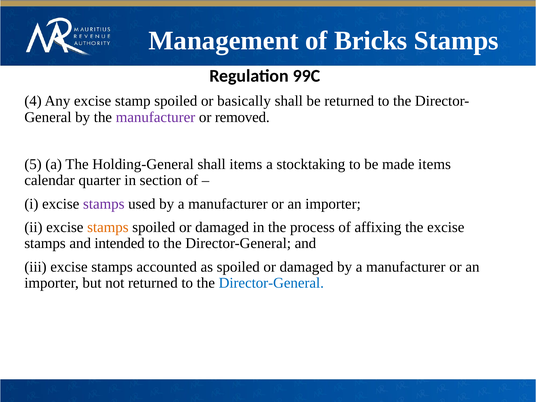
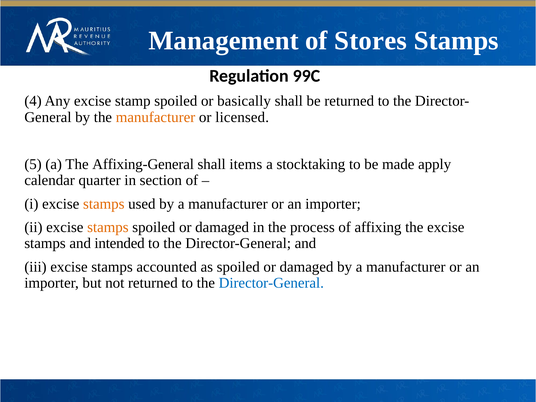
Bricks: Bricks -> Stores
manufacturer at (156, 117) colour: purple -> orange
removed: removed -> licensed
Holding-General: Holding-General -> Affixing-General
made items: items -> apply
stamps at (104, 204) colour: purple -> orange
